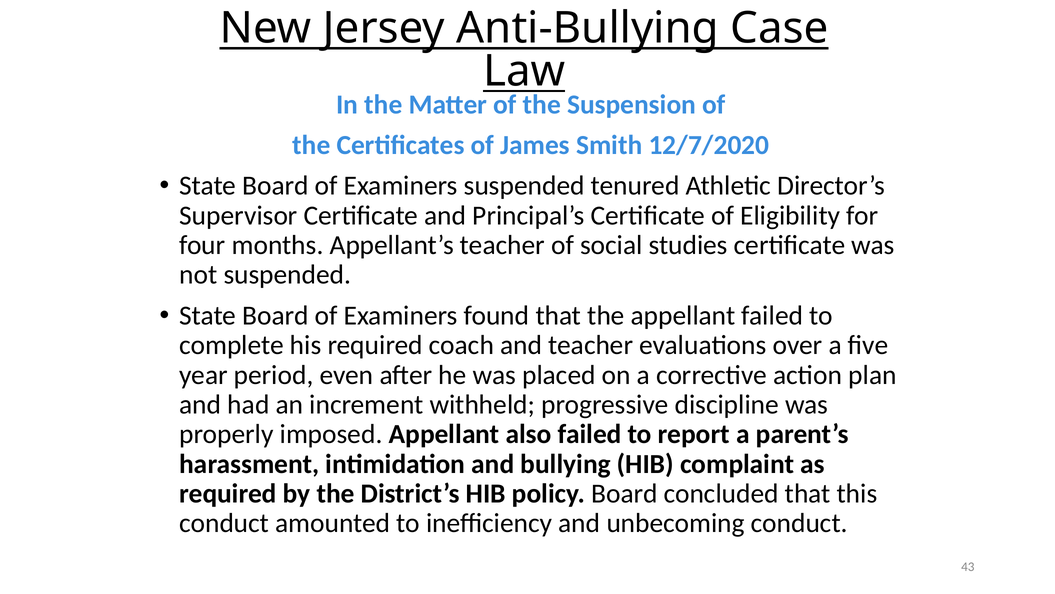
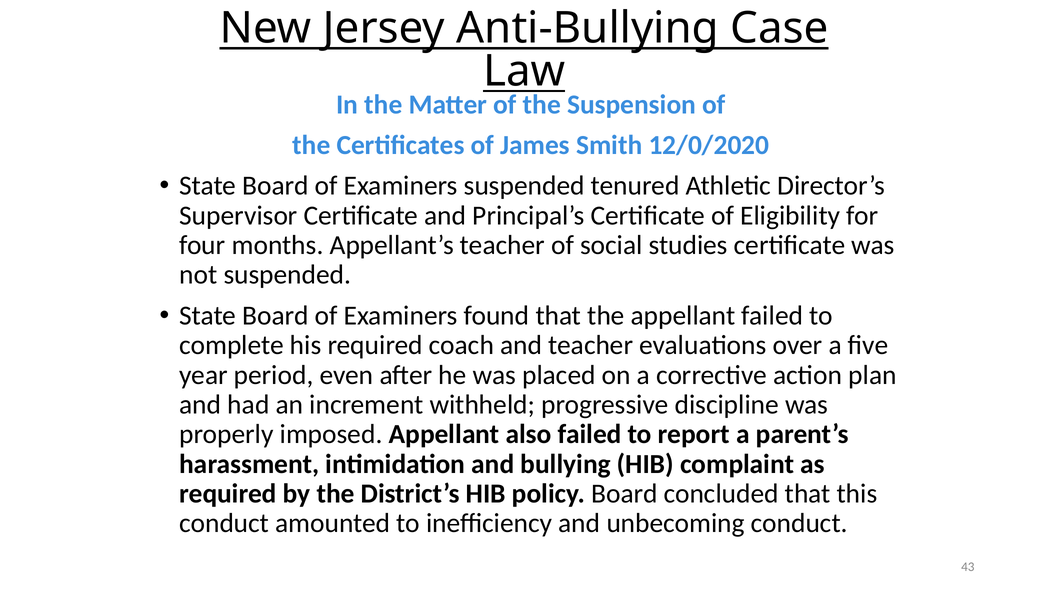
12/7/2020: 12/7/2020 -> 12/0/2020
